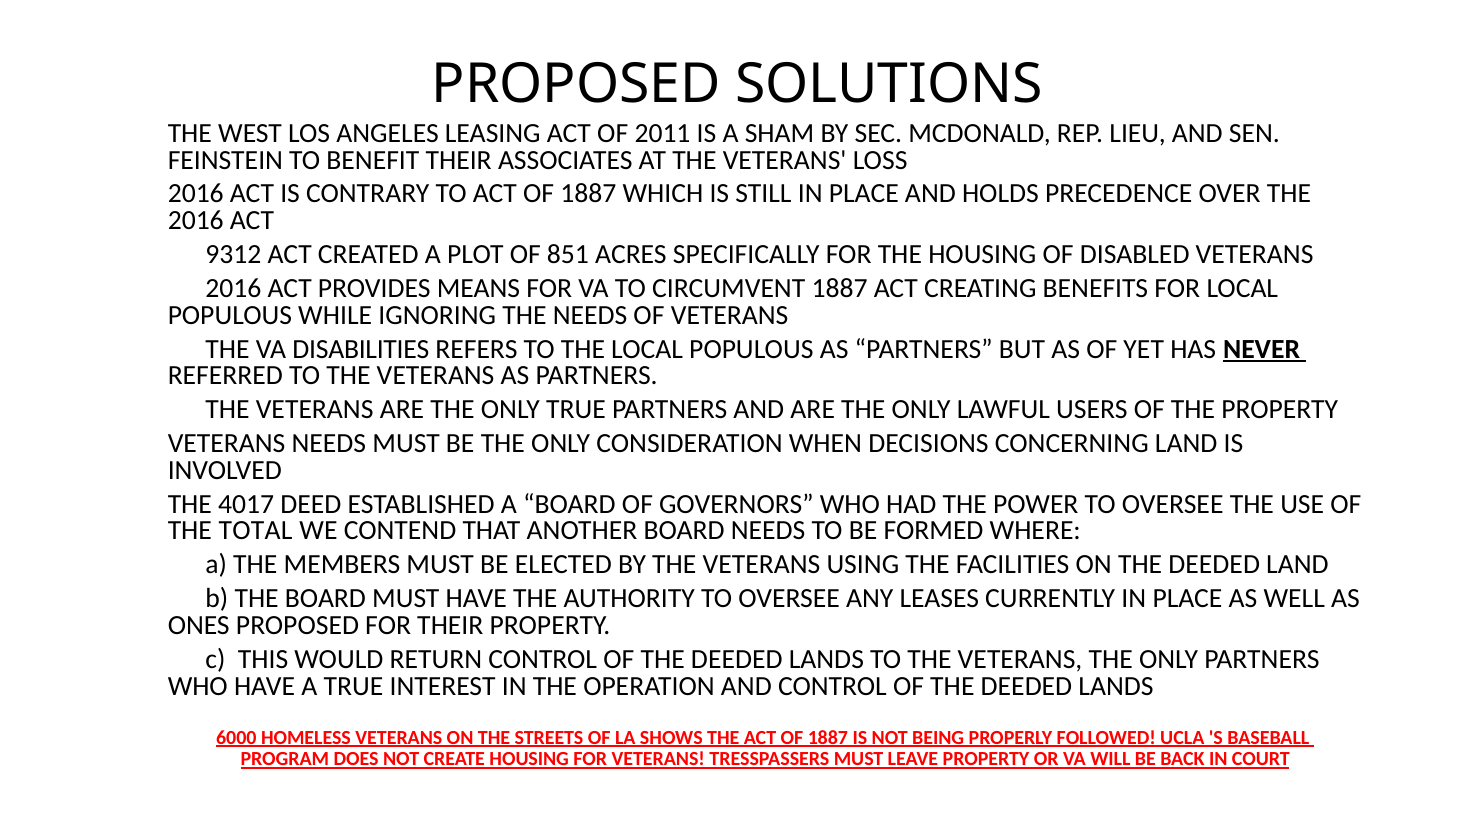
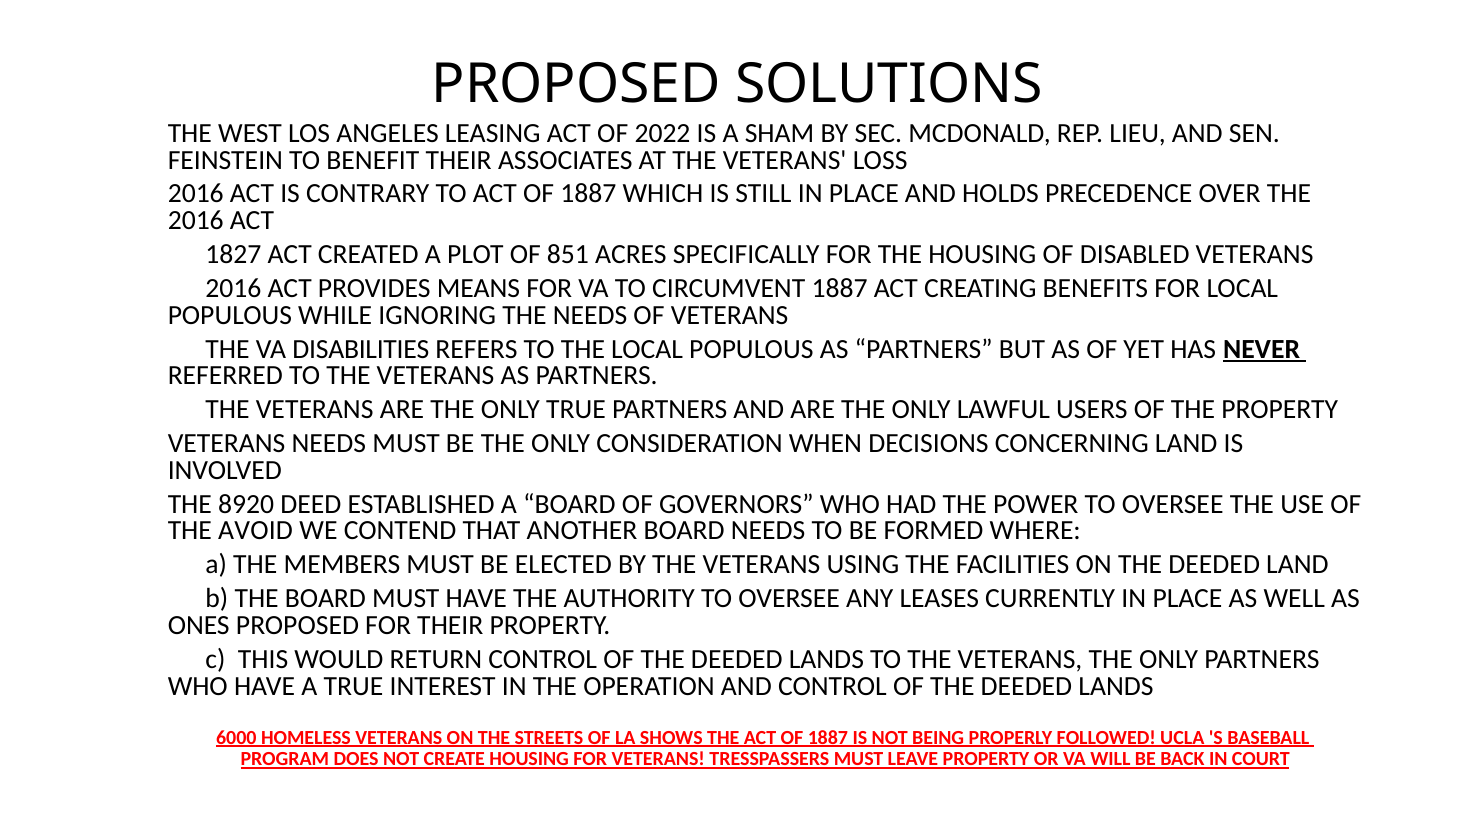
2011: 2011 -> 2022
9312: 9312 -> 1827
4017: 4017 -> 8920
TOTAL: TOTAL -> AVOID
